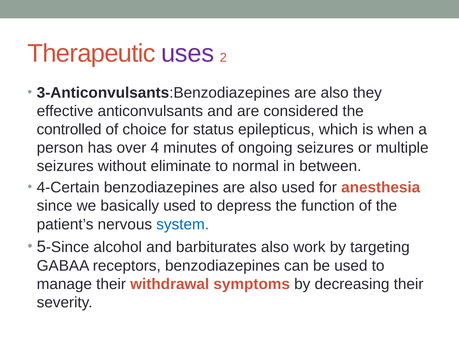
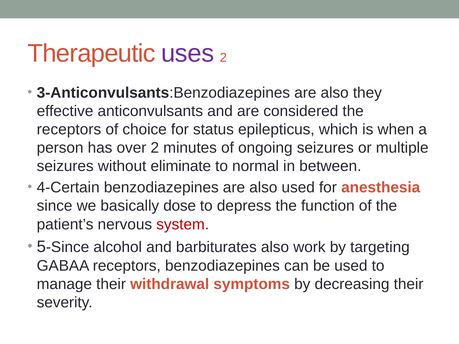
controlled at (69, 130): controlled -> receptors
over 4: 4 -> 2
basically used: used -> dose
system colour: blue -> red
